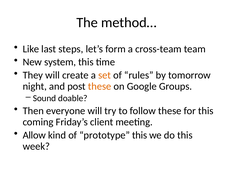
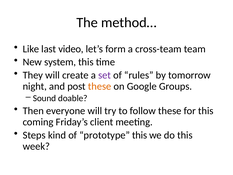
steps: steps -> video
set colour: orange -> purple
Allow: Allow -> Steps
